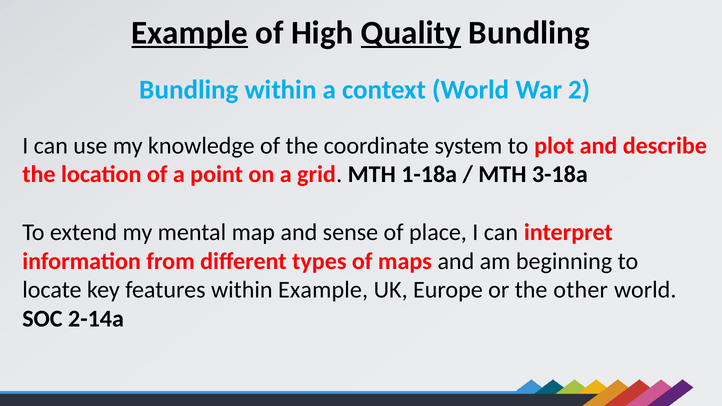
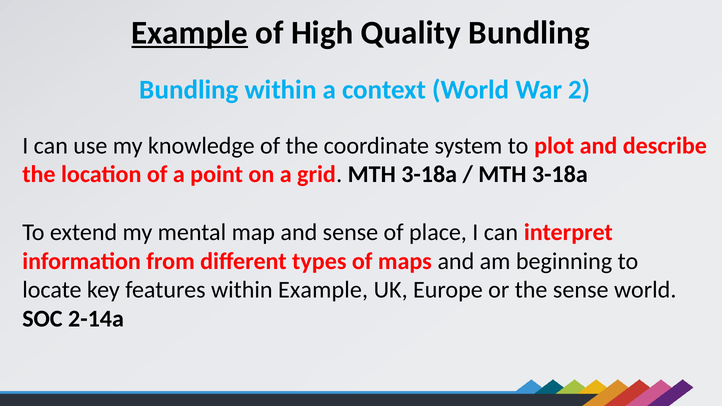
Quality underline: present -> none
grid MTH 1-18a: 1-18a -> 3-18a
the other: other -> sense
